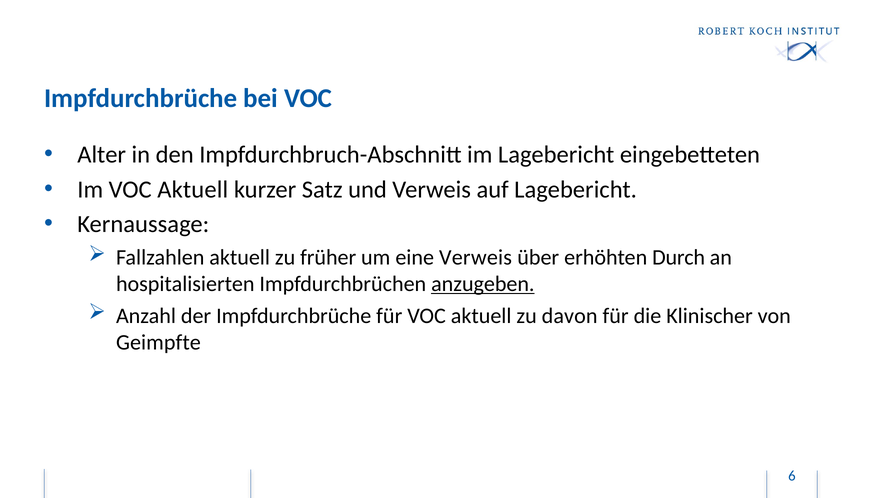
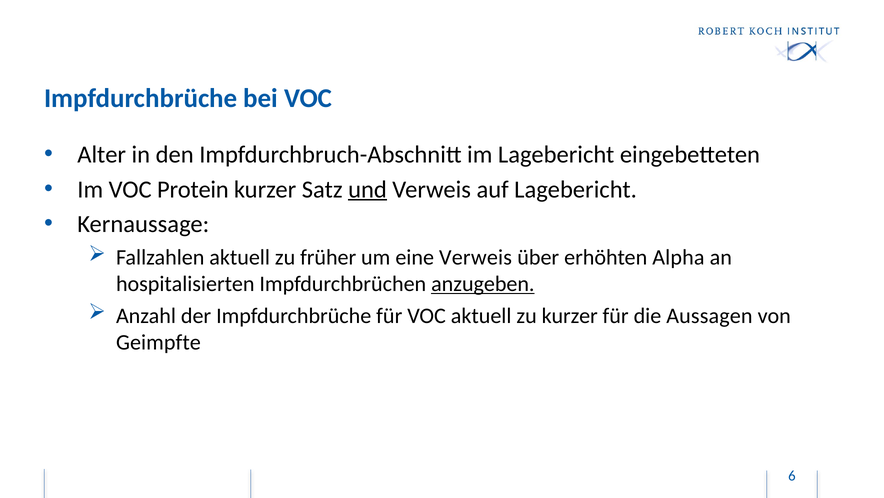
Im VOC Aktuell: Aktuell -> Protein
und underline: none -> present
Durch: Durch -> Alpha
zu davon: davon -> kurzer
Klinischer: Klinischer -> Aussagen
